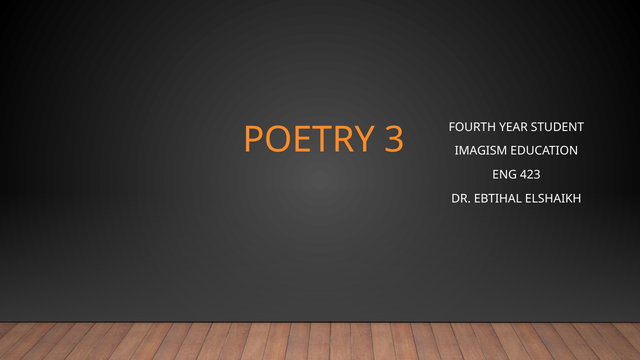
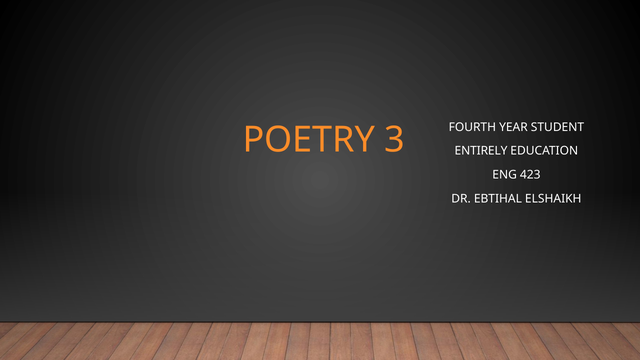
IMAGISM: IMAGISM -> ENTIRELY
